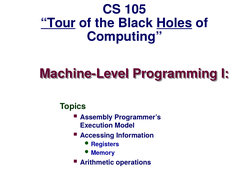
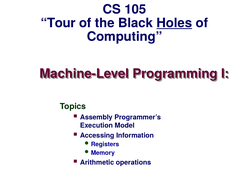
Tour underline: present -> none
